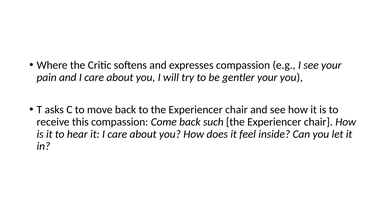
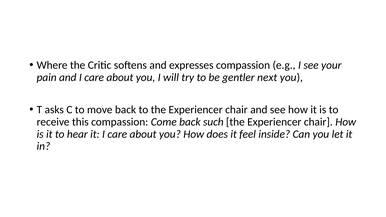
gentler your: your -> next
